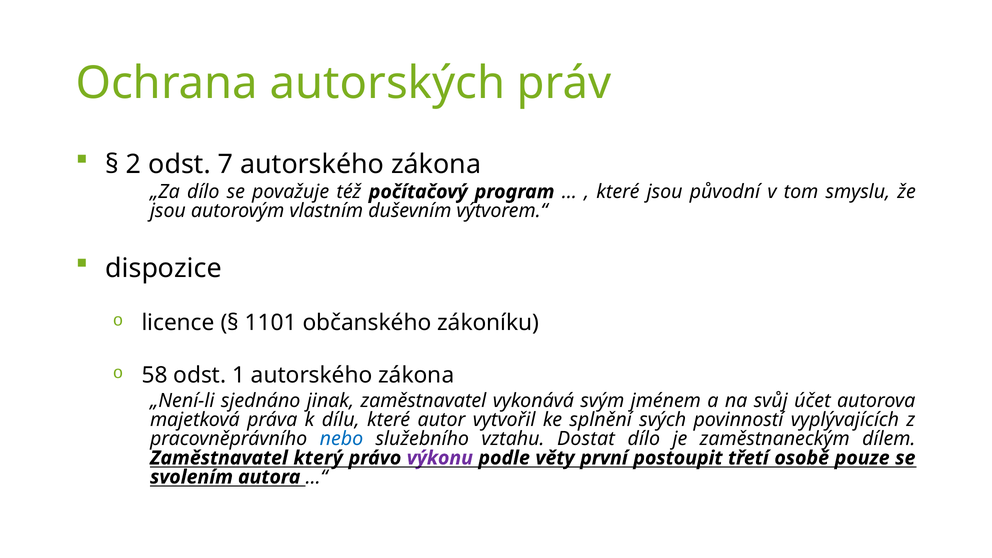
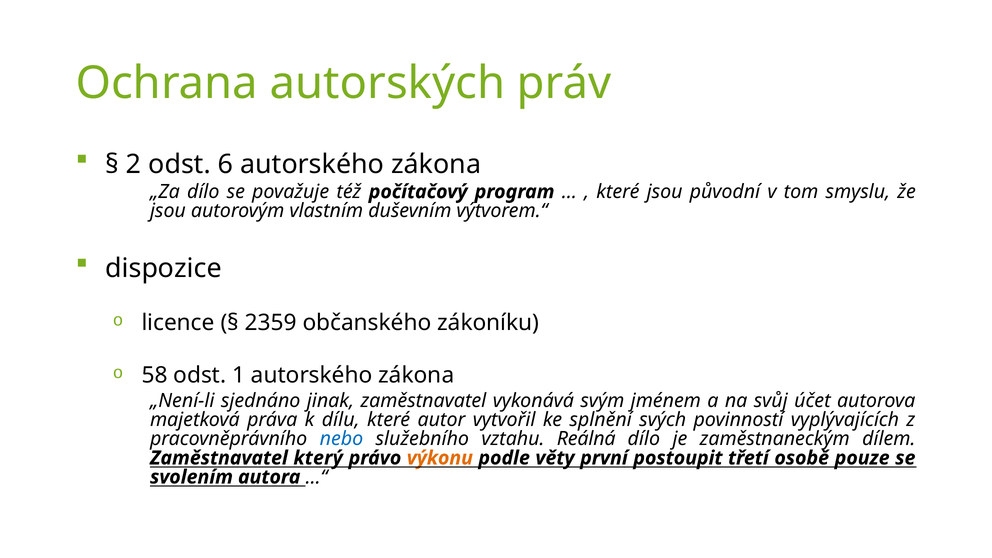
7: 7 -> 6
1101: 1101 -> 2359
Dostat: Dostat -> Reálná
výkonu colour: purple -> orange
